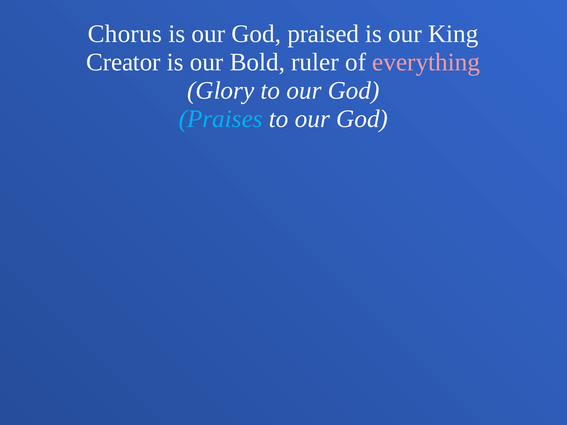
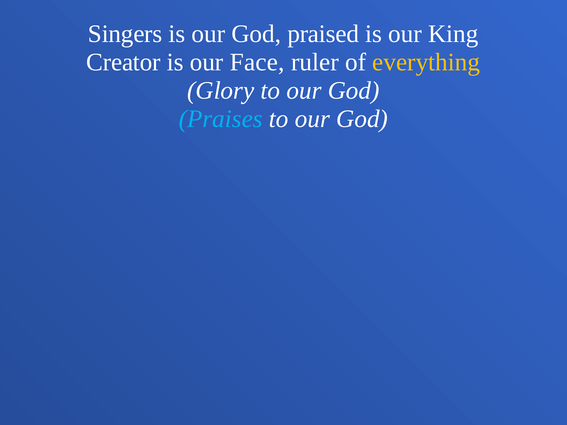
Chorus: Chorus -> Singers
Bold: Bold -> Face
everything colour: pink -> yellow
